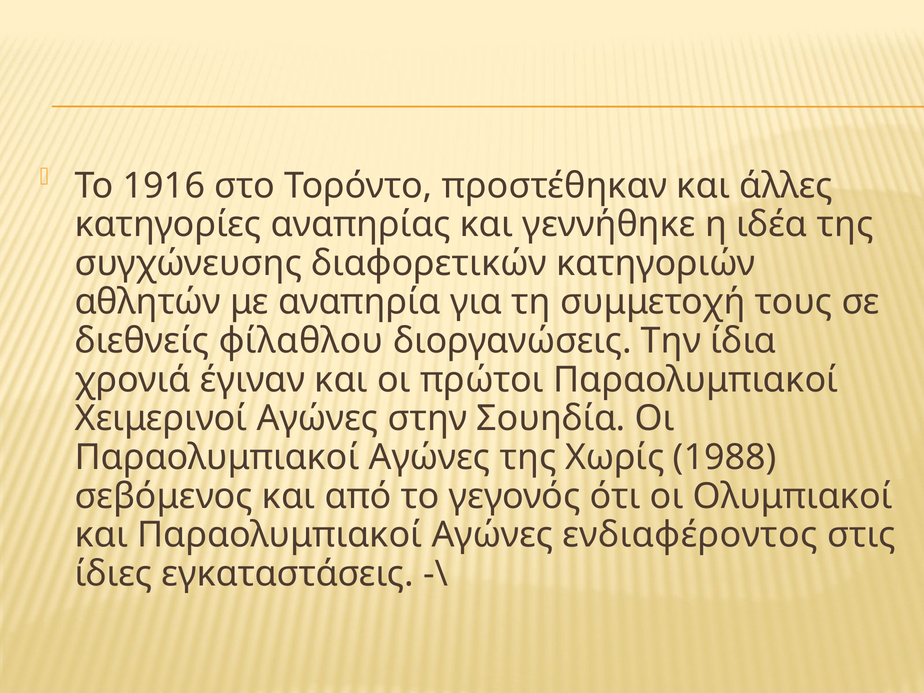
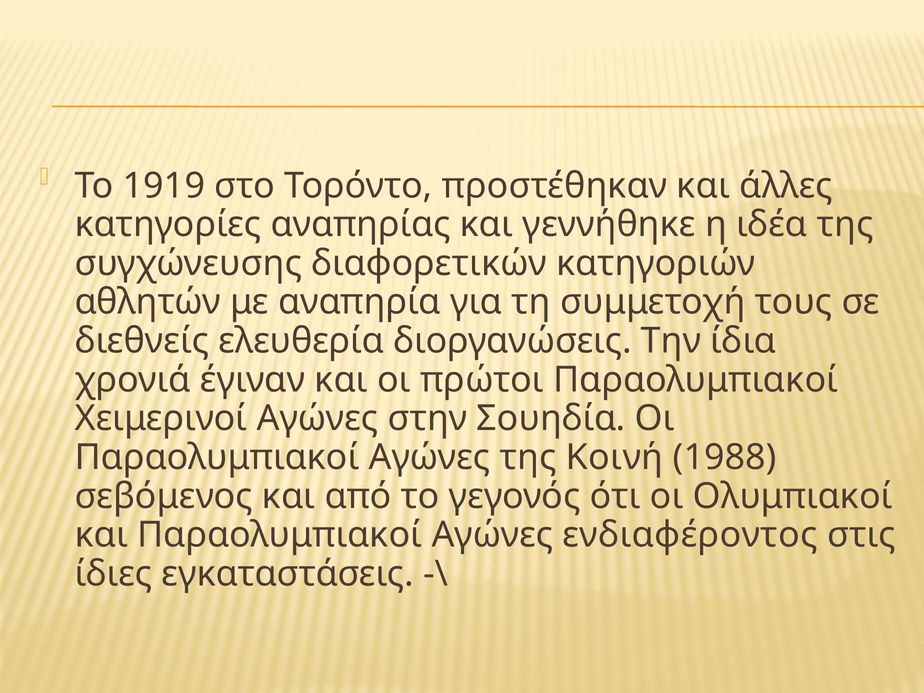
1916: 1916 -> 1919
φίλαθλου: φίλαθλου -> ελευθερία
Χωρίς: Χωρίς -> Κοινή
